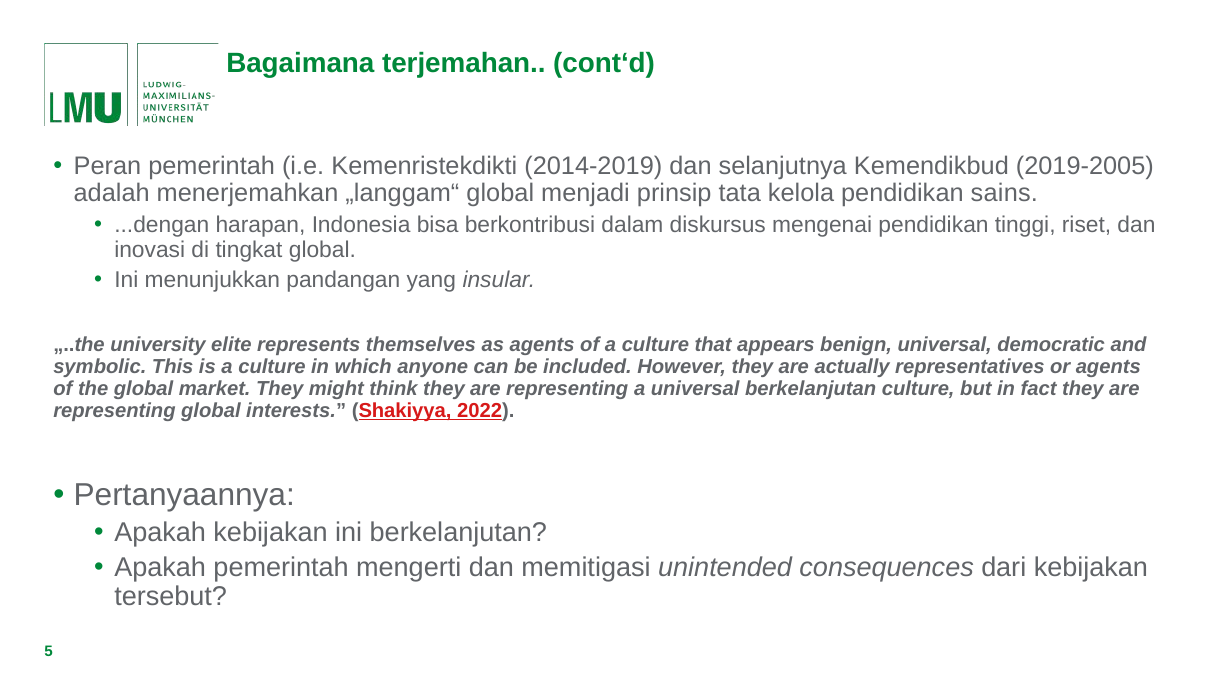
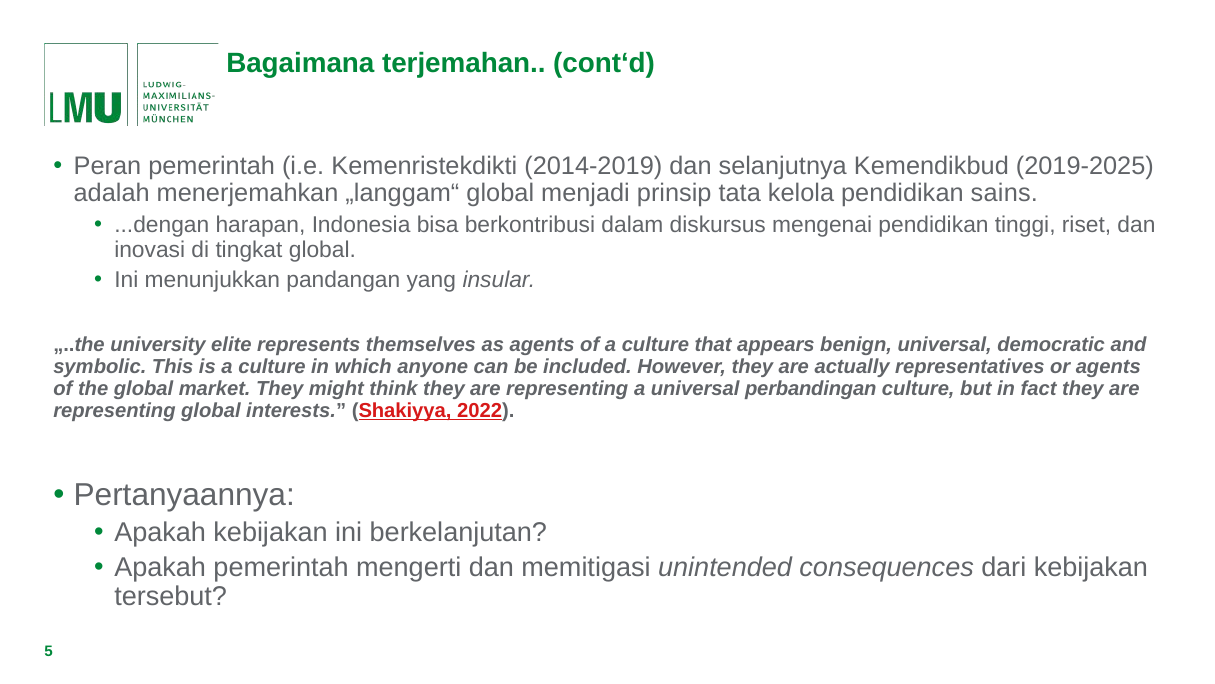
2019-2005: 2019-2005 -> 2019-2025
universal berkelanjutan: berkelanjutan -> perbandingan
